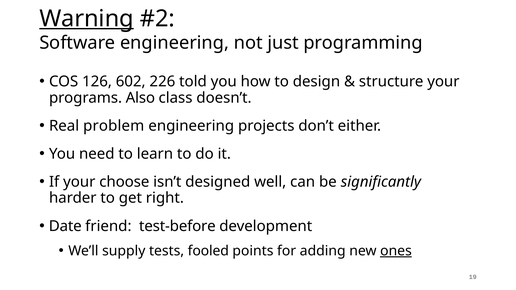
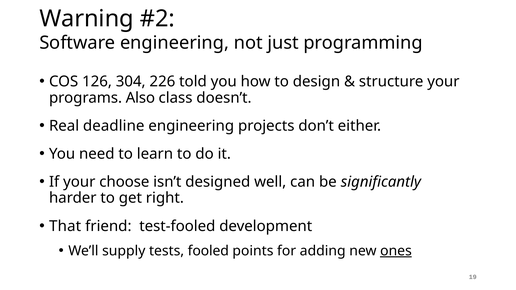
Warning underline: present -> none
602: 602 -> 304
problem: problem -> deadline
Date: Date -> That
test-before: test-before -> test-fooled
